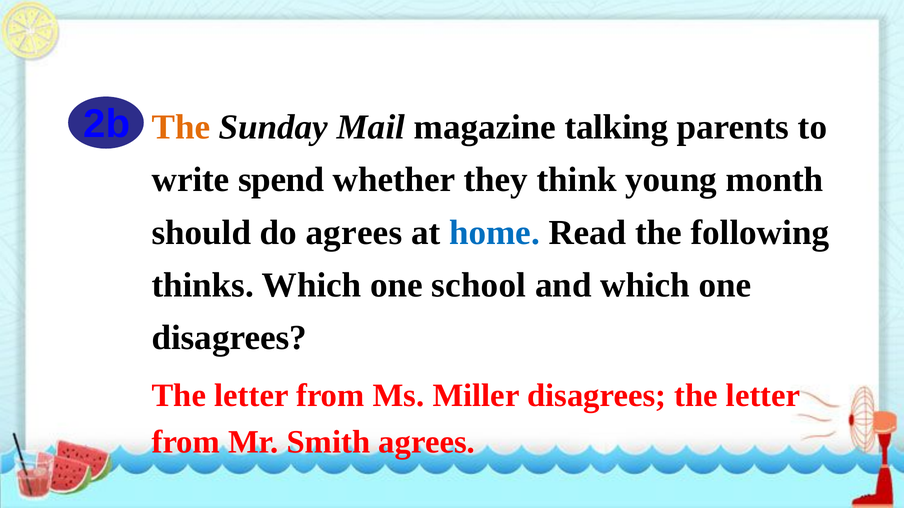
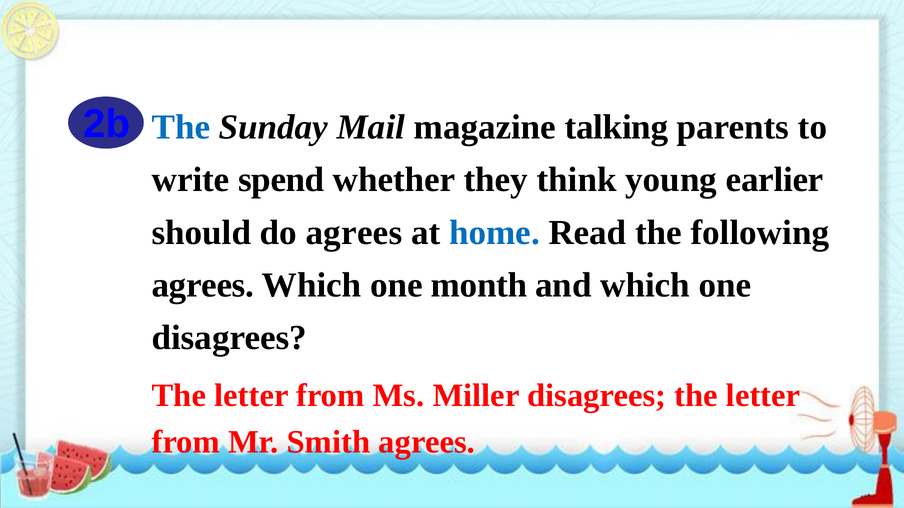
The at (181, 127) colour: orange -> blue
month: month -> earlier
thinks at (203, 285): thinks -> agrees
school: school -> month
